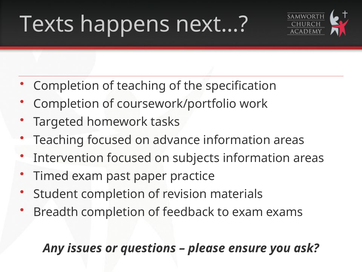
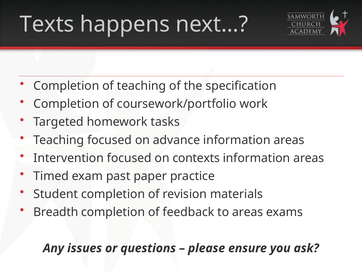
subjects: subjects -> contexts
to exam: exam -> areas
